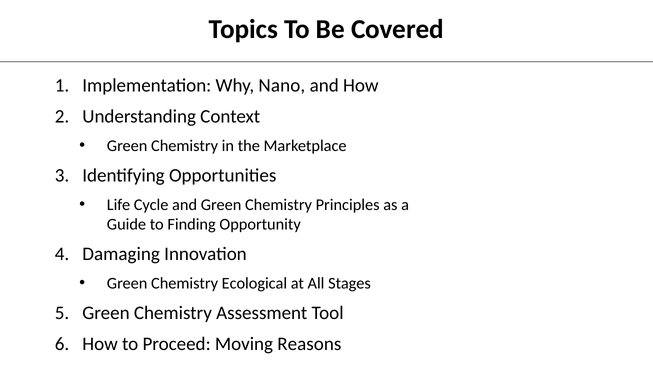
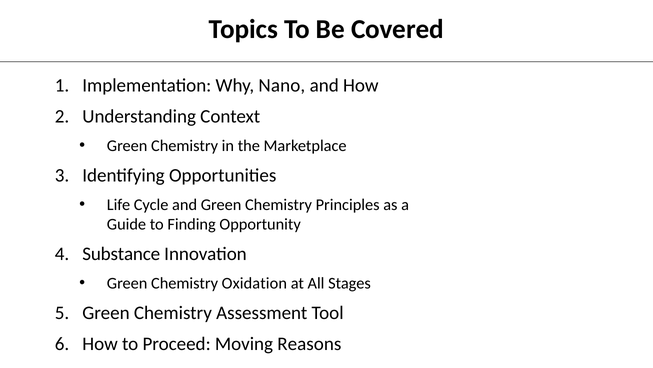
Damaging: Damaging -> Substance
Ecological: Ecological -> Oxidation
